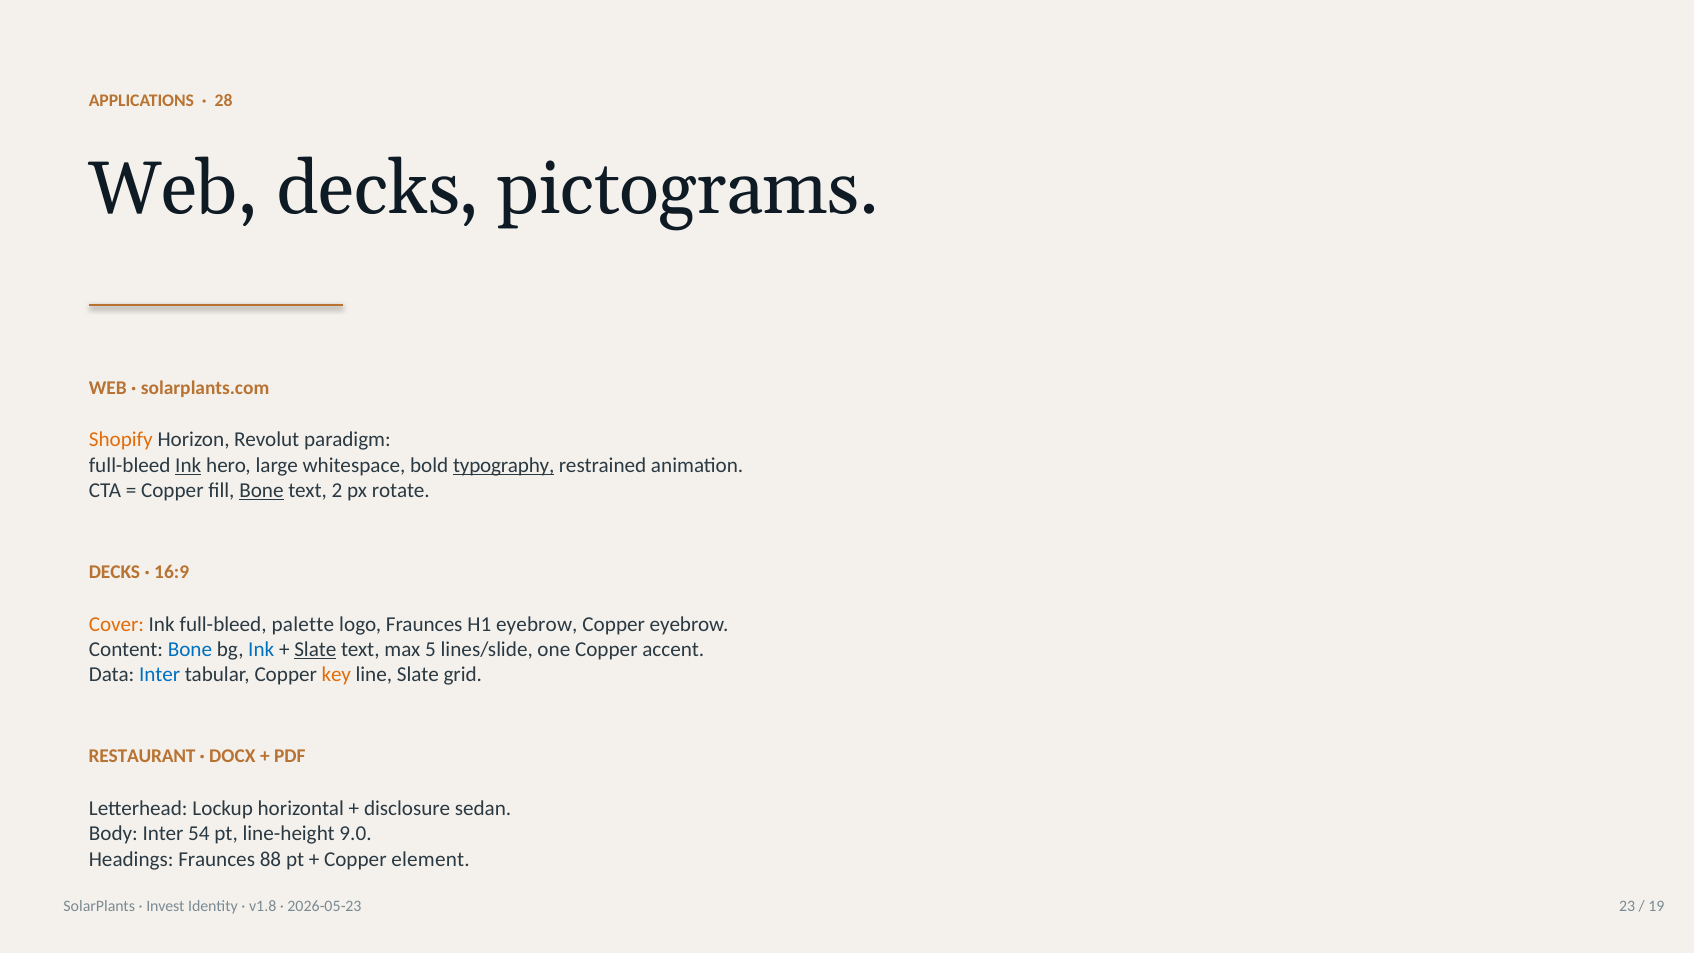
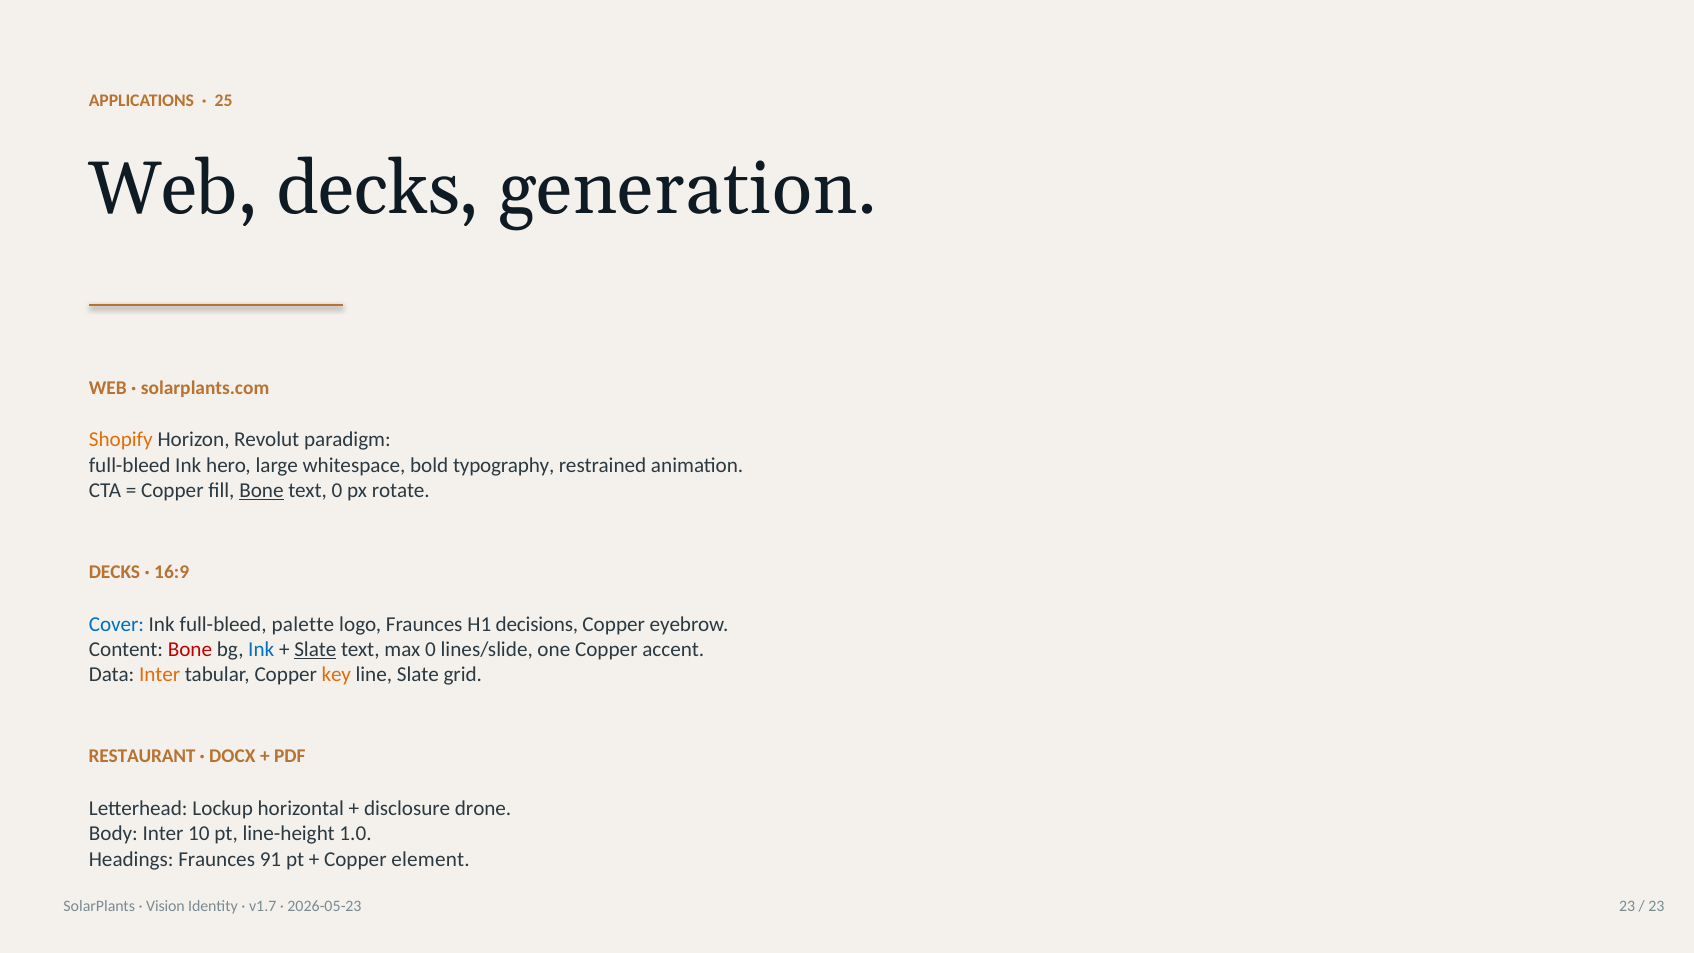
28: 28 -> 25
pictograms: pictograms -> generation
Ink at (188, 465) underline: present -> none
typography underline: present -> none
text 2: 2 -> 0
Cover colour: orange -> blue
H1 eyebrow: eyebrow -> decisions
Bone at (190, 649) colour: blue -> red
max 5: 5 -> 0
Inter at (160, 675) colour: blue -> orange
sedan: sedan -> drone
54: 54 -> 10
9.0: 9.0 -> 1.0
88: 88 -> 91
Invest: Invest -> Vision
v1.8: v1.8 -> v1.7
19 at (1656, 906): 19 -> 23
